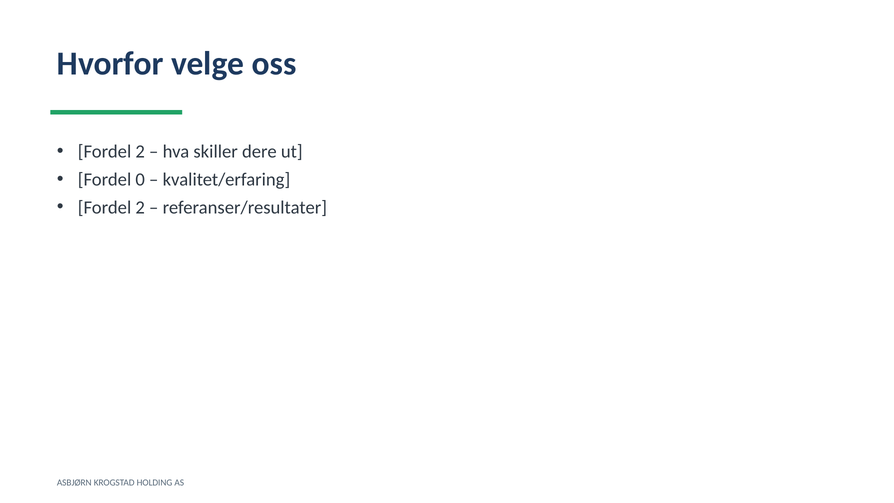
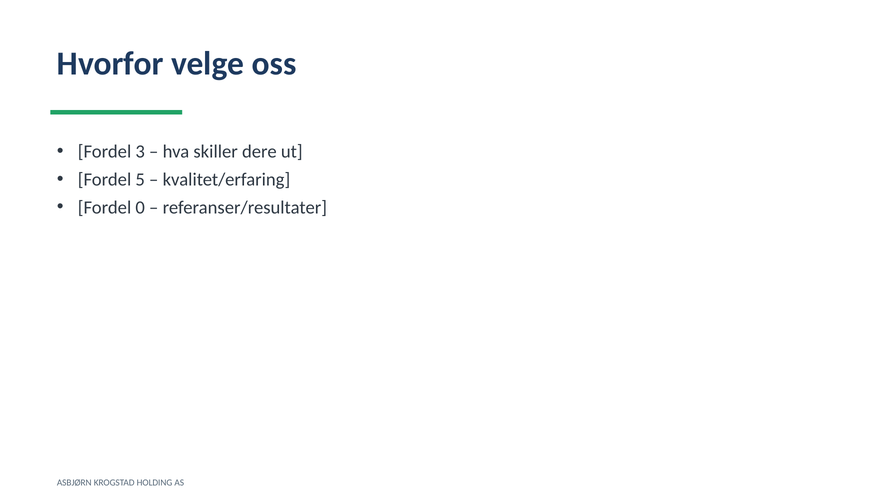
2 at (140, 151): 2 -> 3
0: 0 -> 5
2 at (140, 207): 2 -> 0
